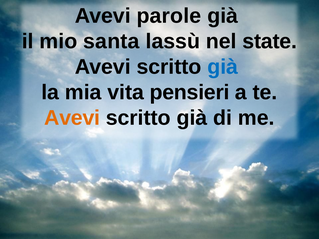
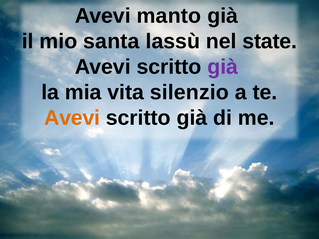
parole: parole -> manto
già at (223, 67) colour: blue -> purple
pensieri: pensieri -> silenzio
